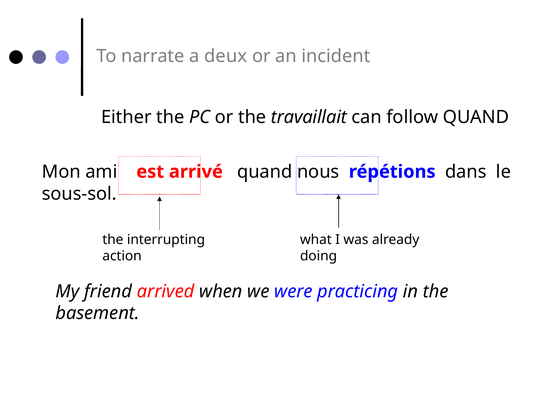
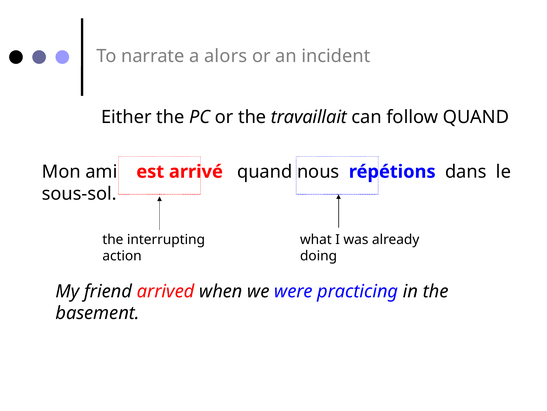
deux: deux -> alors
